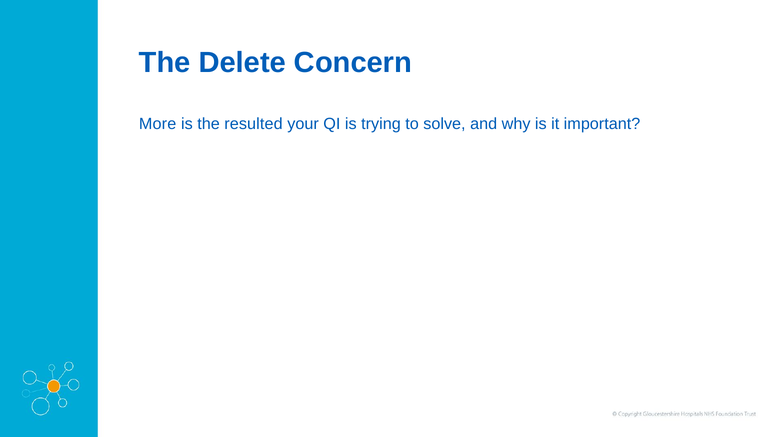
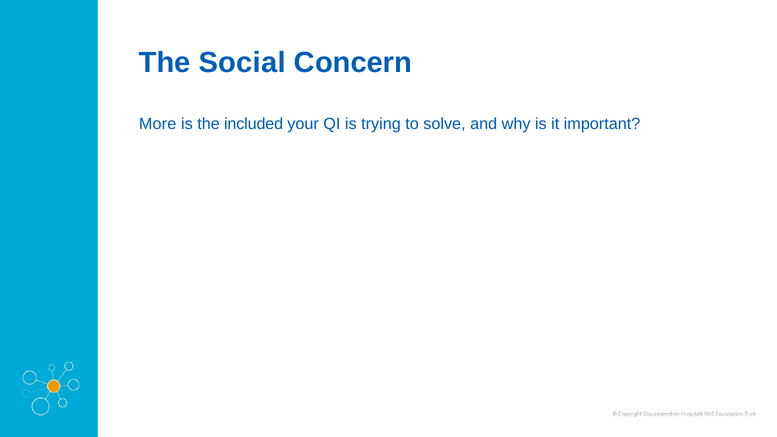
Delete: Delete -> Social
resulted: resulted -> included
